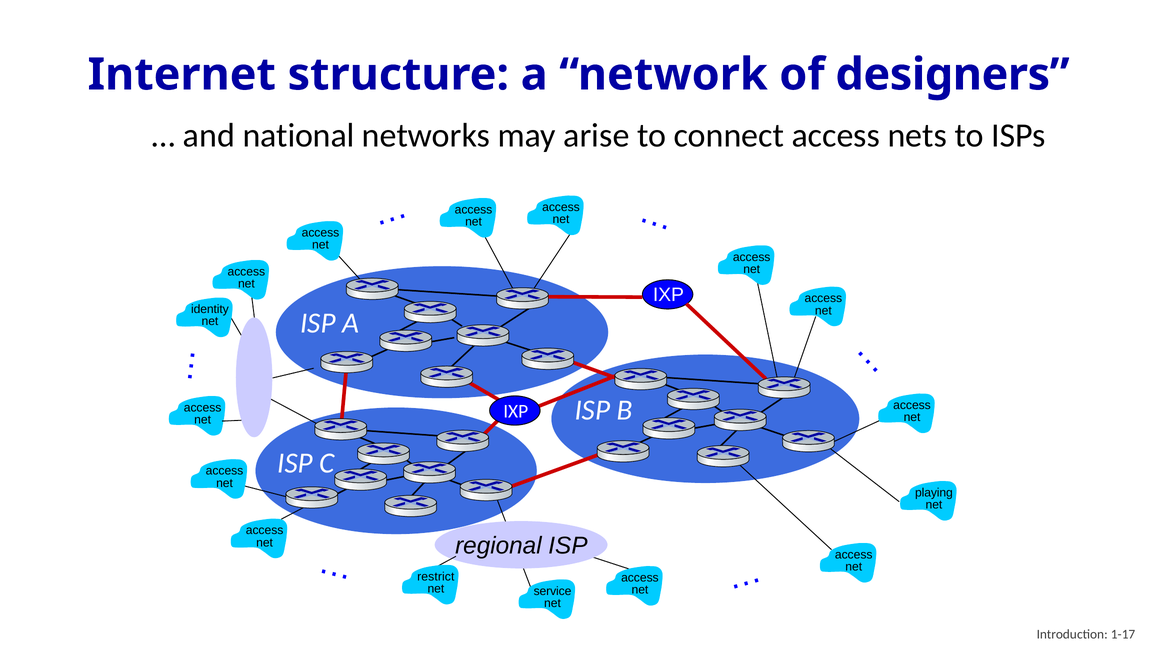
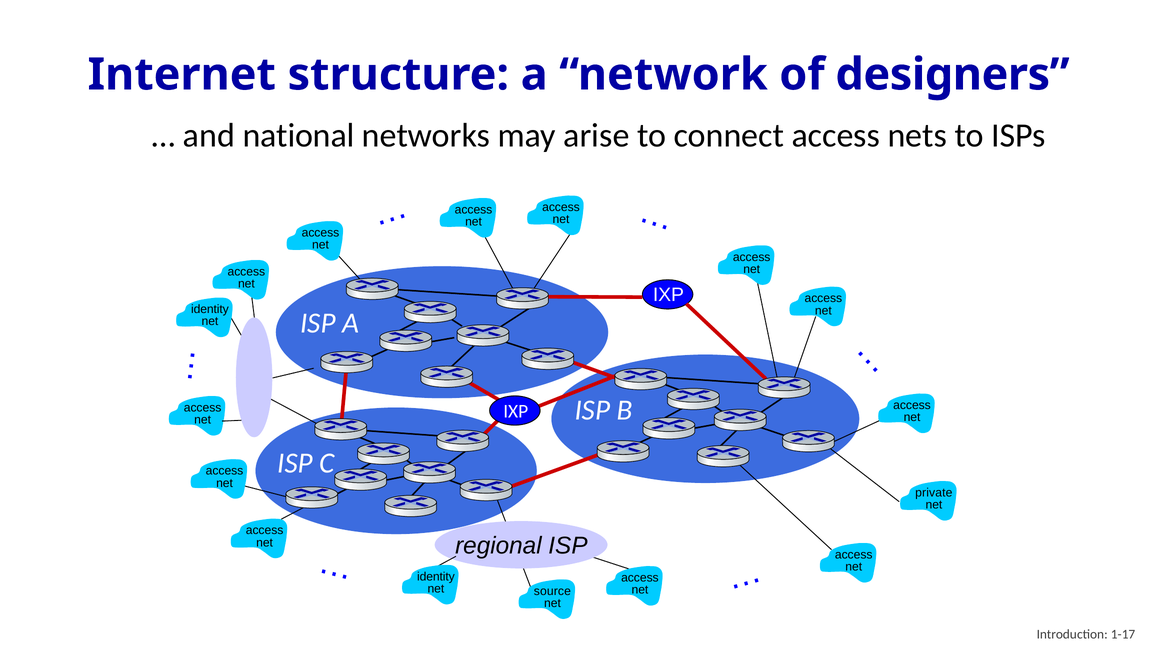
playing: playing -> private
restrict at (436, 576): restrict -> identity
service: service -> source
